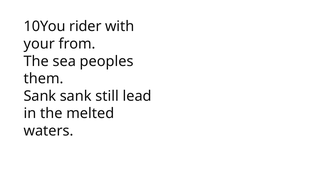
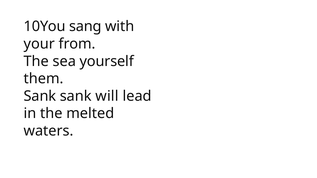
rider: rider -> sang
peoples: peoples -> yourself
still: still -> will
